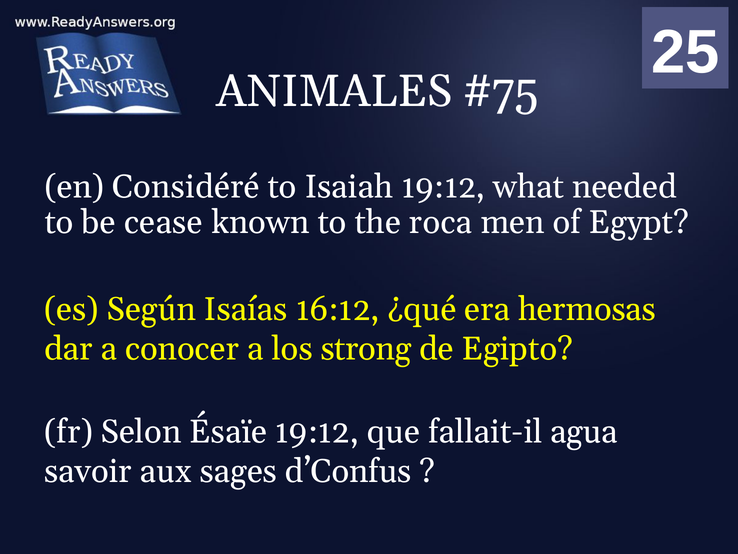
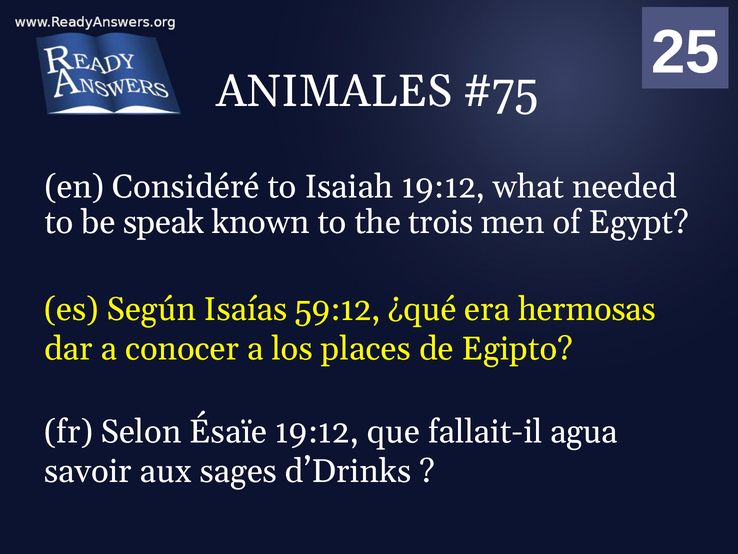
cease: cease -> speak
roca: roca -> trois
16:12: 16:12 -> 59:12
strong: strong -> places
d’Confus: d’Confus -> d’Drinks
